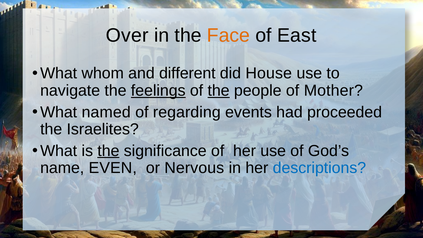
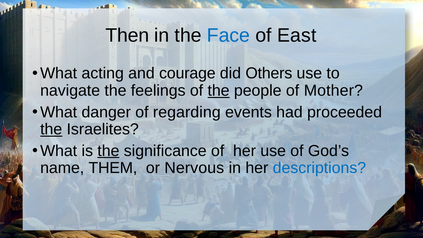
Over: Over -> Then
Face colour: orange -> blue
whom: whom -> acting
different: different -> courage
House: House -> Others
feelings underline: present -> none
named: named -> danger
the at (51, 129) underline: none -> present
EVEN: EVEN -> THEM
